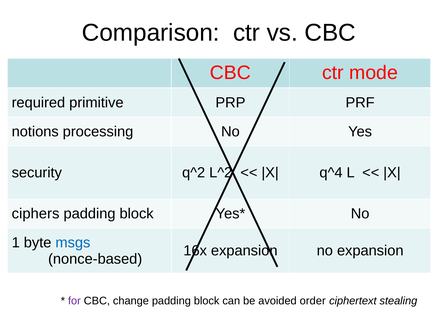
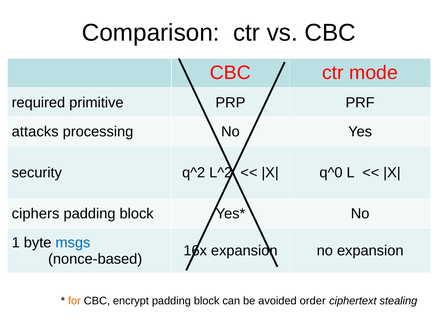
notions: notions -> attacks
q^4: q^4 -> q^0
for colour: purple -> orange
change: change -> encrypt
